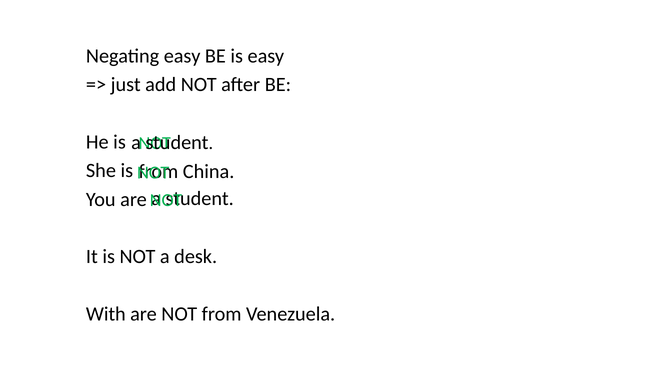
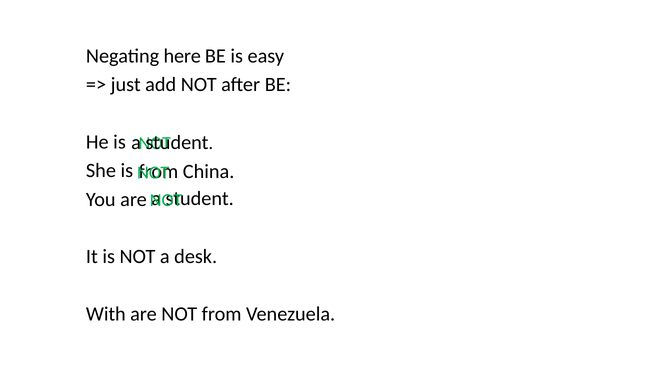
Negating easy: easy -> here
